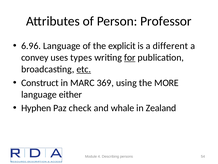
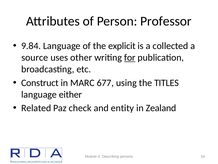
6.96: 6.96 -> 9.84
different: different -> collected
convey: convey -> source
types: types -> other
etc underline: present -> none
369: 369 -> 677
MORE: MORE -> TITLES
Hyphen: Hyphen -> Related
whale: whale -> entity
